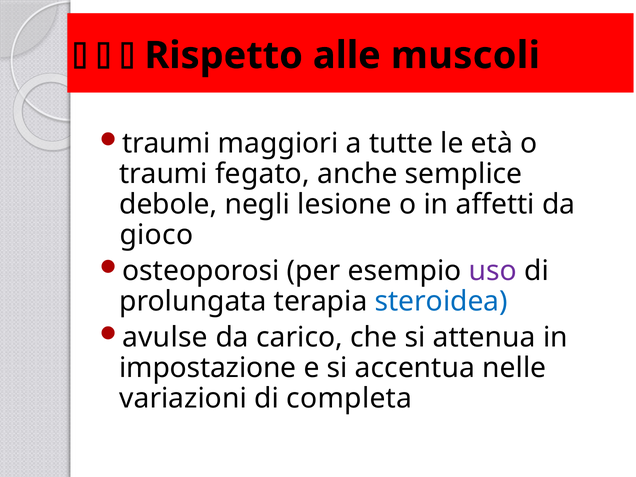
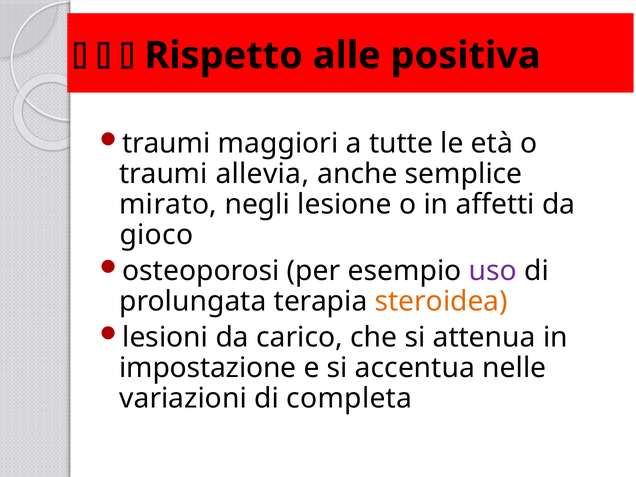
muscoli: muscoli -> positiva
fegato: fegato -> allevia
debole: debole -> mirato
steroidea colour: blue -> orange
avulse: avulse -> lesioni
